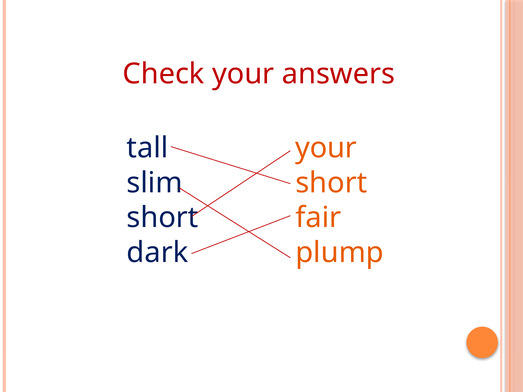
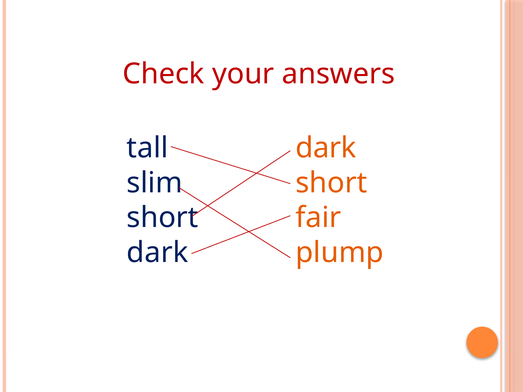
your at (326, 148): your -> dark
